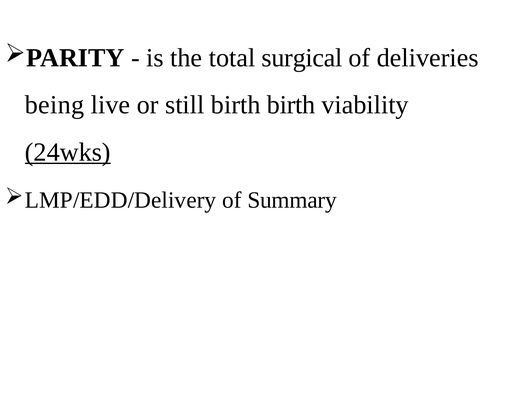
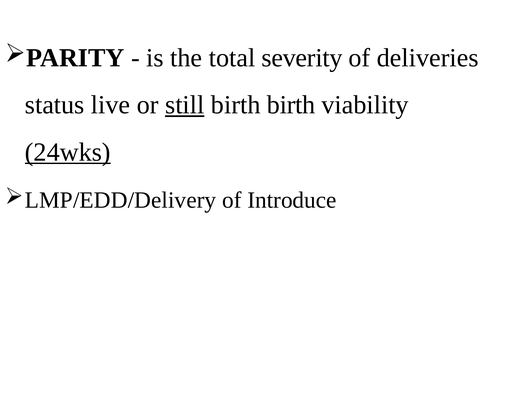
surgical: surgical -> severity
being: being -> status
still underline: none -> present
Summary: Summary -> Introduce
